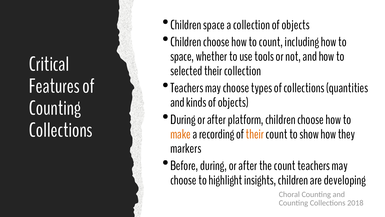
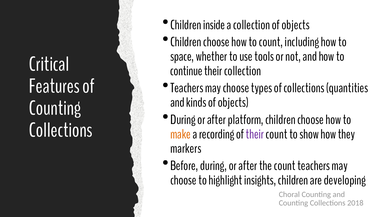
Children space: space -> inside
selected: selected -> continue
their at (255, 134) colour: orange -> purple
